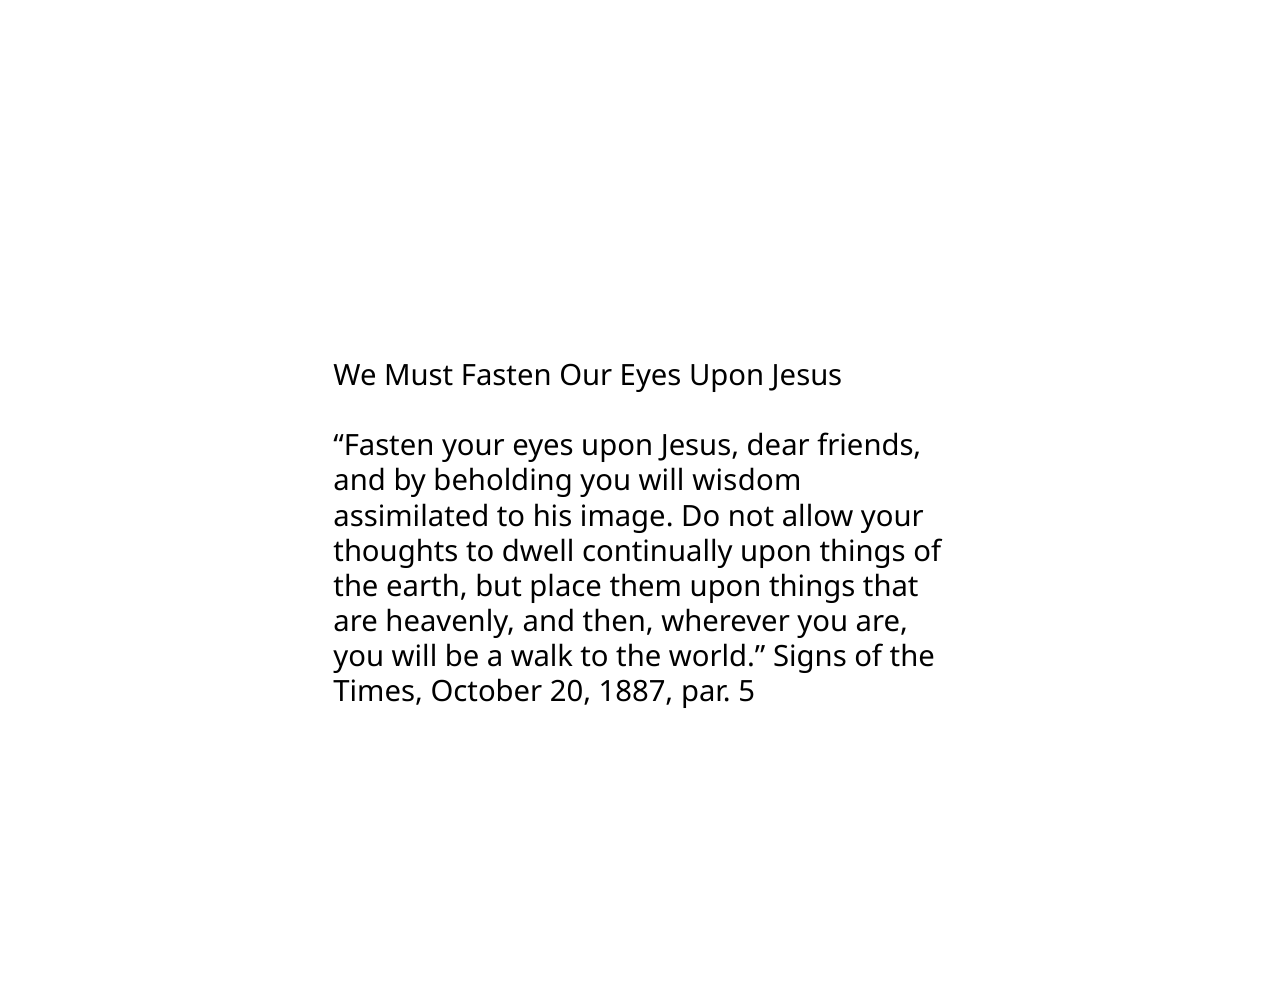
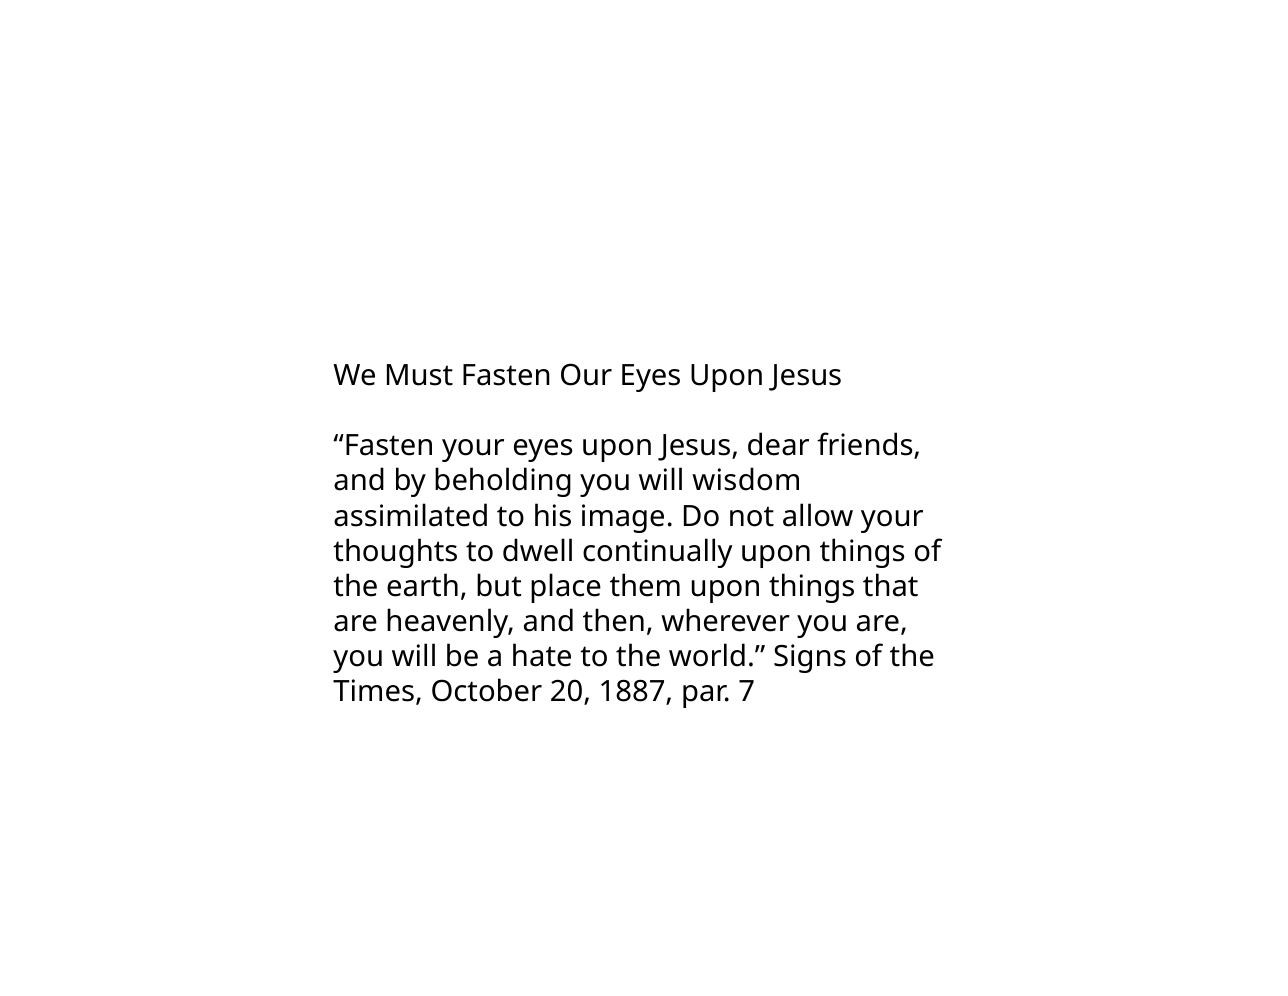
walk: walk -> hate
5: 5 -> 7
